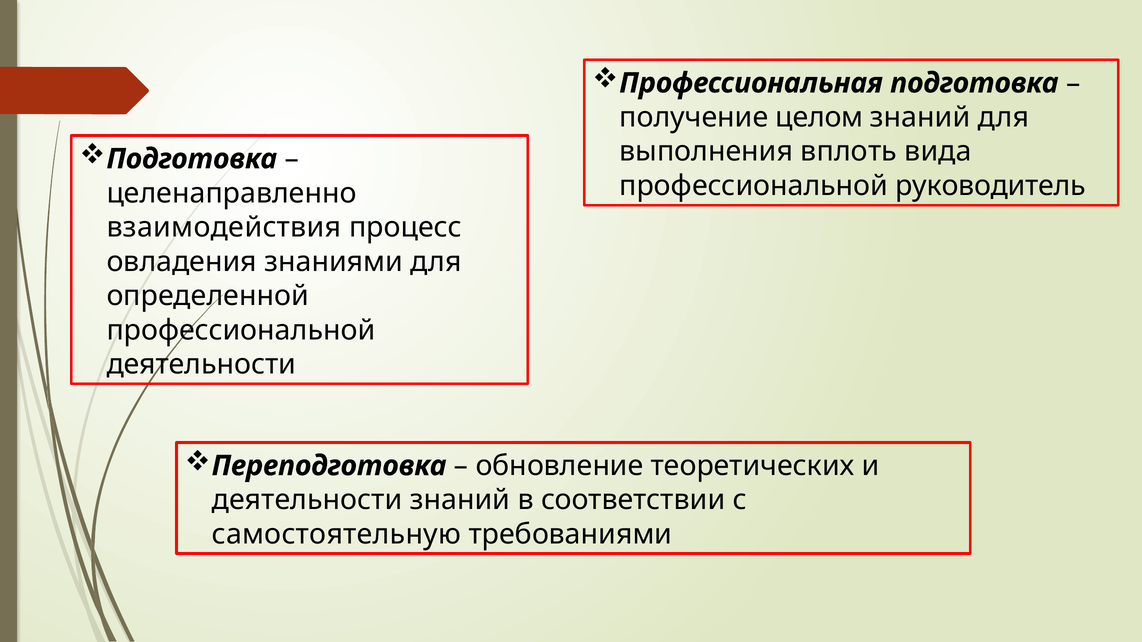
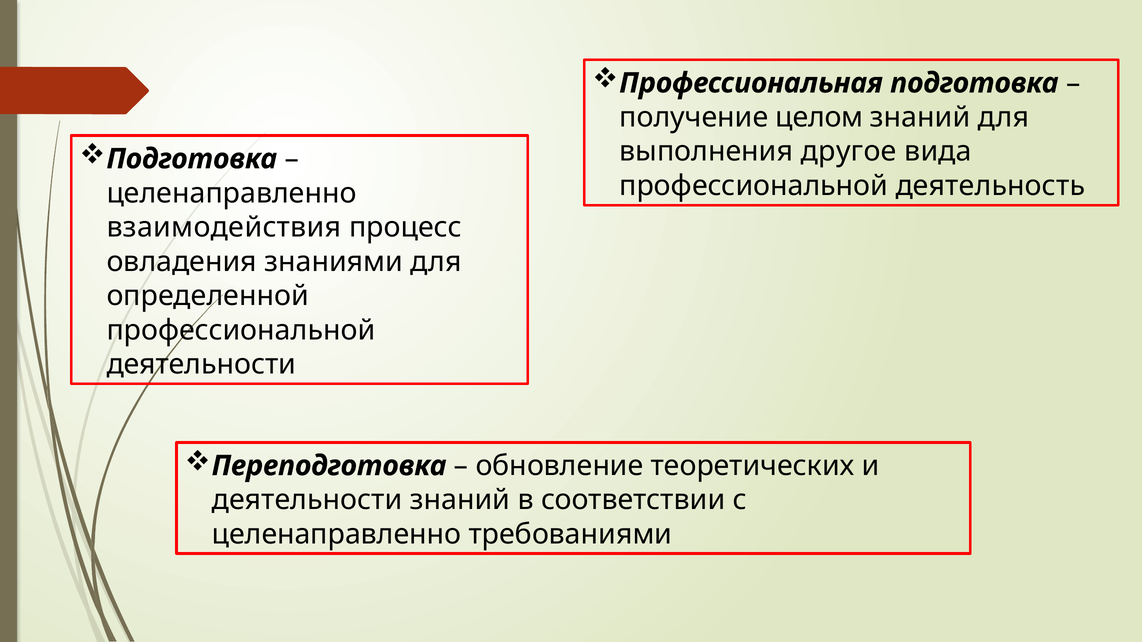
вплоть: вплоть -> другое
руководитель: руководитель -> деятельность
самостоятельную at (336, 535): самостоятельную -> целенаправленно
